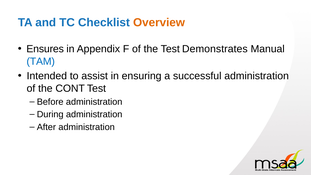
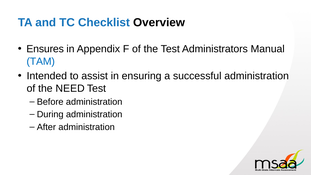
Overview colour: orange -> black
Demonstrates: Demonstrates -> Administrators
CONT: CONT -> NEED
